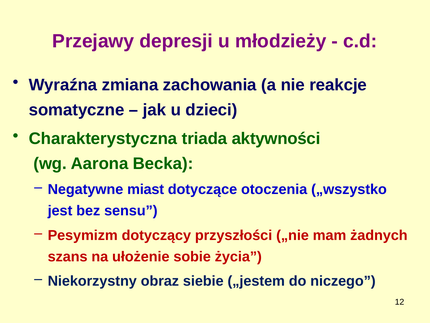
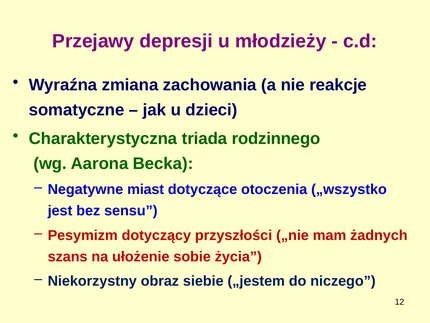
aktywności: aktywności -> rodzinnego
